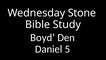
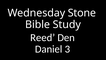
Boyd: Boyd -> Reed
5: 5 -> 3
